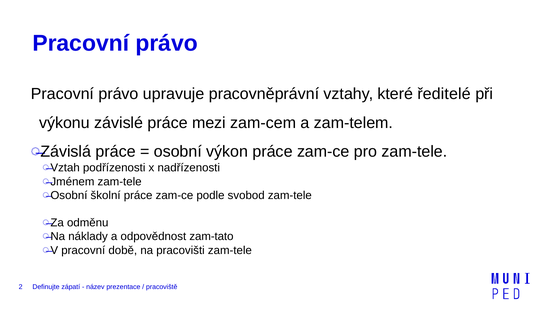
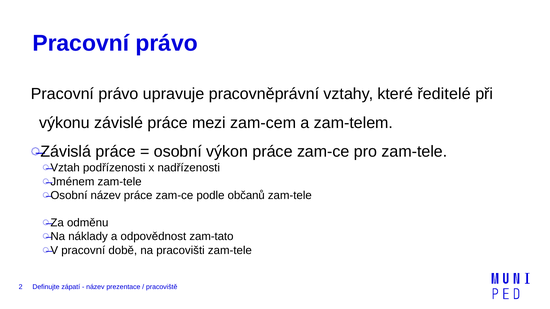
školní at (106, 196): školní -> název
svobod: svobod -> občanů
